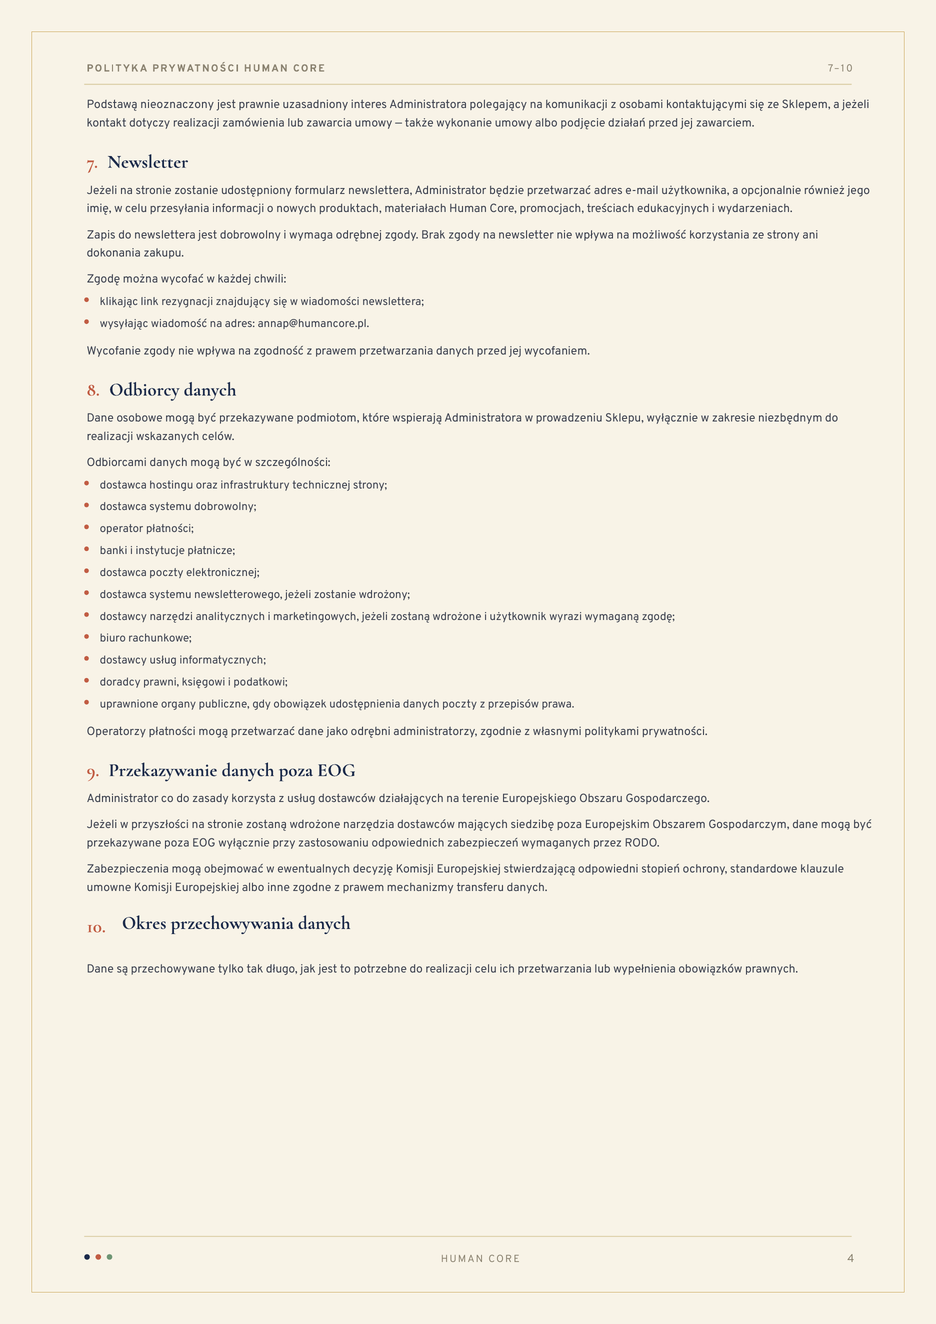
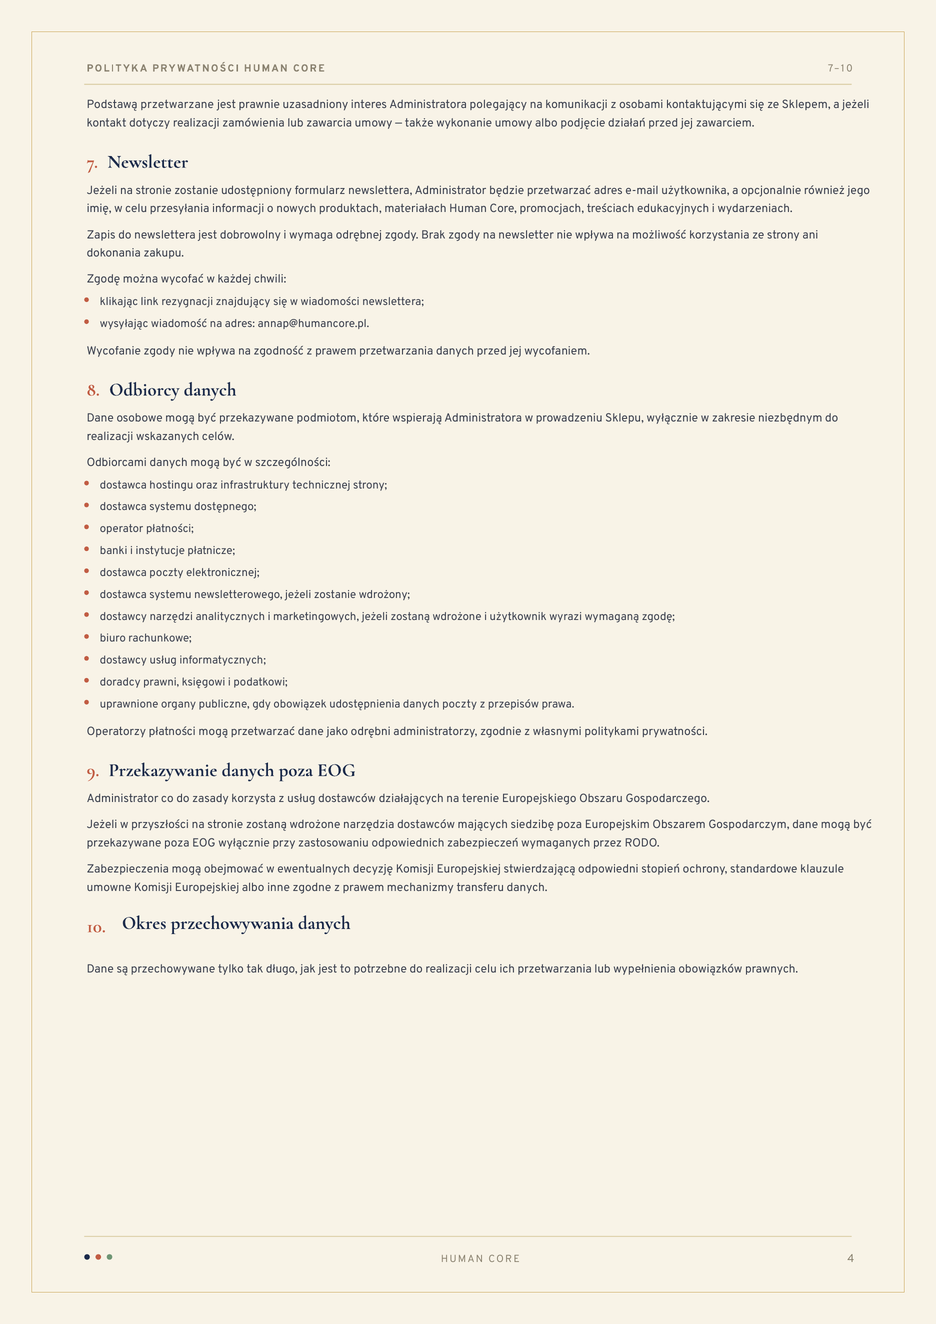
nieoznaczony: nieoznaczony -> przetwarzane
systemu dobrowolny: dobrowolny -> dostępnego
